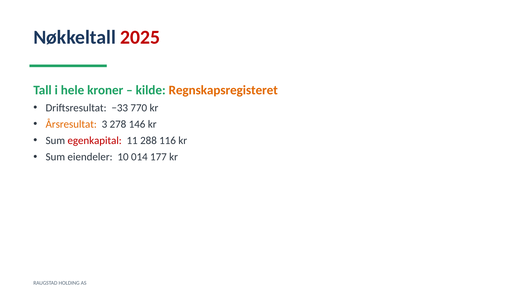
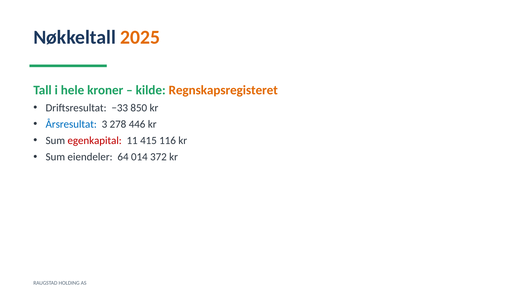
2025 colour: red -> orange
770: 770 -> 850
Årsresultat colour: orange -> blue
146: 146 -> 446
288: 288 -> 415
10: 10 -> 64
177: 177 -> 372
